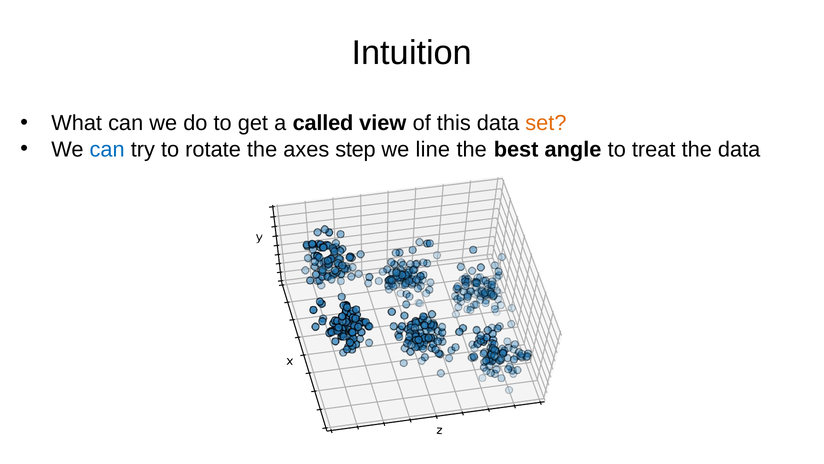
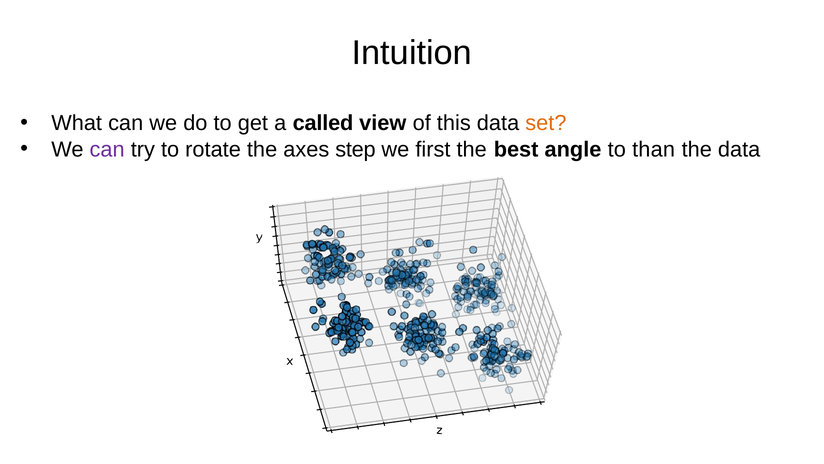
can at (107, 149) colour: blue -> purple
line: line -> first
treat: treat -> than
